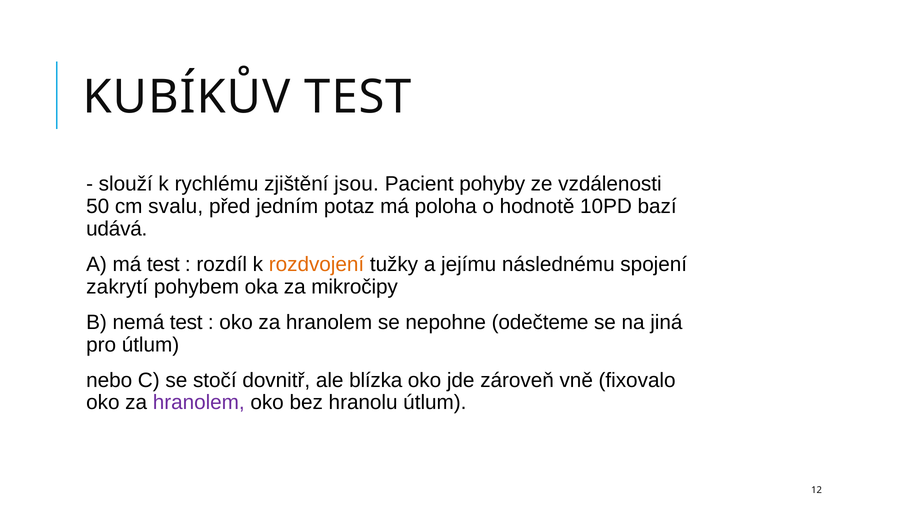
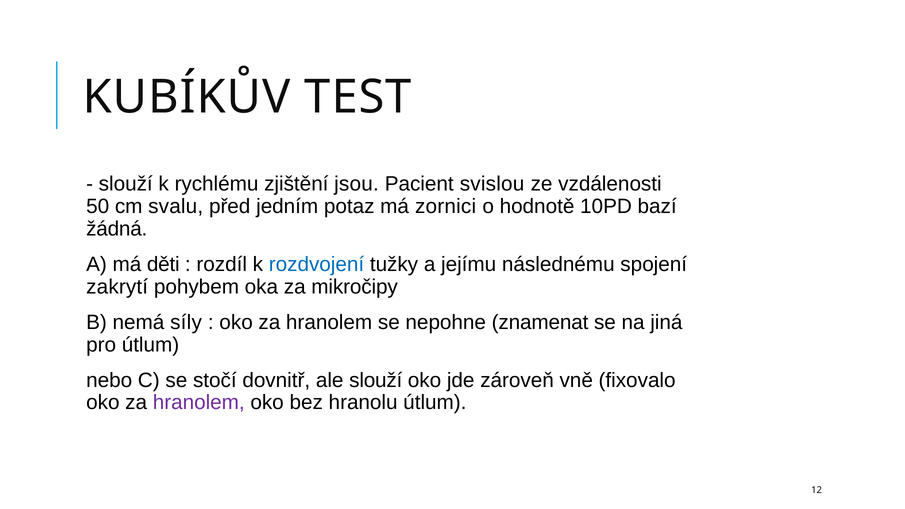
pohyby: pohyby -> svislou
poloha: poloha -> zornici
udává: udává -> žádná
má test: test -> děti
rozdvojení colour: orange -> blue
nemá test: test -> síly
odečteme: odečteme -> znamenat
ale blízka: blízka -> slouží
